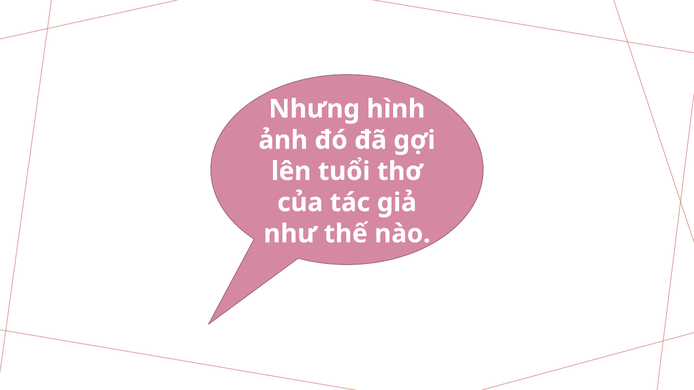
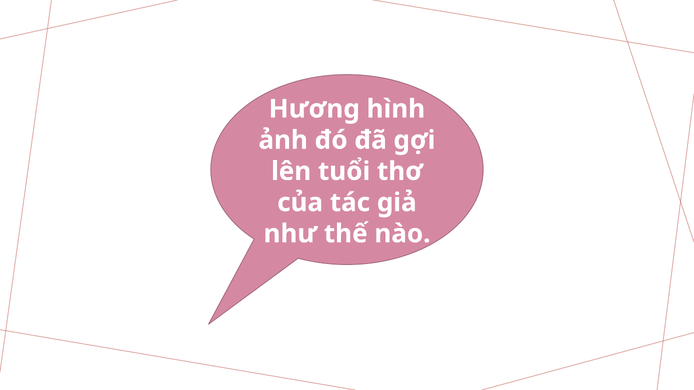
Nhưng: Nhưng -> Hương
